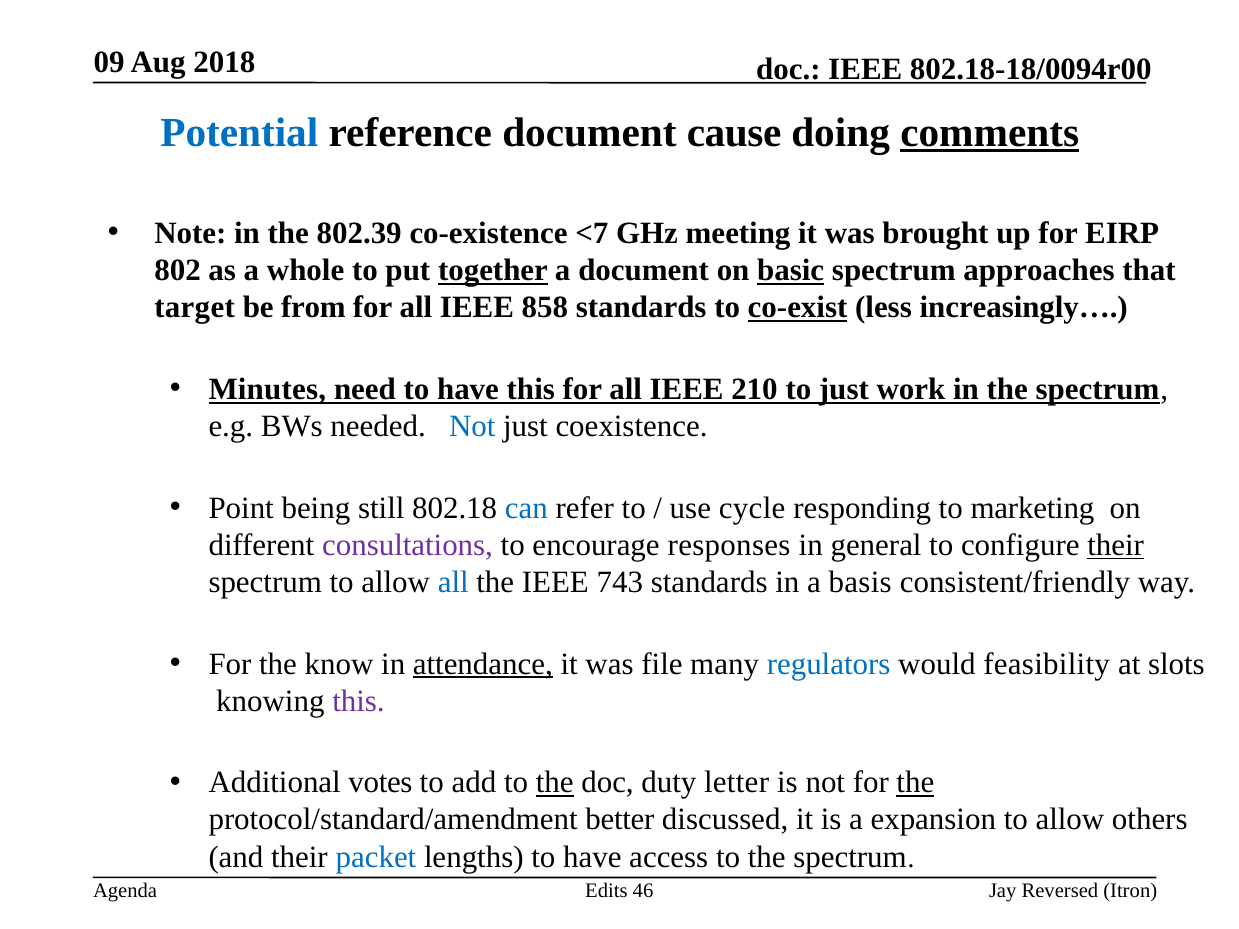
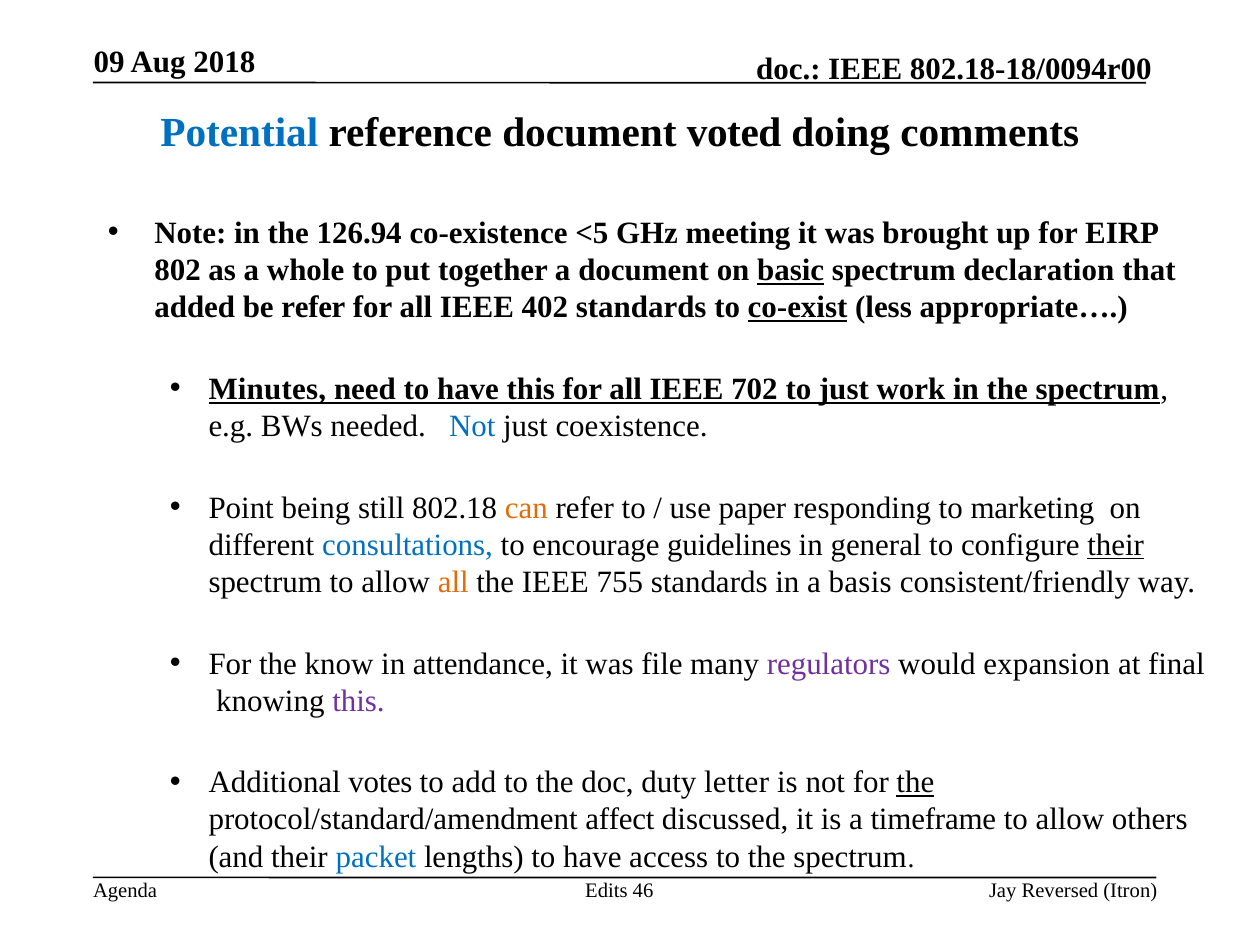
cause: cause -> voted
comments underline: present -> none
802.39: 802.39 -> 126.94
<7: <7 -> <5
together underline: present -> none
approaches: approaches -> declaration
target: target -> added
be from: from -> refer
858: 858 -> 402
increasingly…: increasingly… -> appropriate…
210: 210 -> 702
can colour: blue -> orange
cycle: cycle -> paper
consultations colour: purple -> blue
responses: responses -> guidelines
all at (453, 582) colour: blue -> orange
743: 743 -> 755
attendance underline: present -> none
regulators colour: blue -> purple
feasibility: feasibility -> expansion
slots: slots -> final
the at (555, 783) underline: present -> none
better: better -> affect
expansion: expansion -> timeframe
